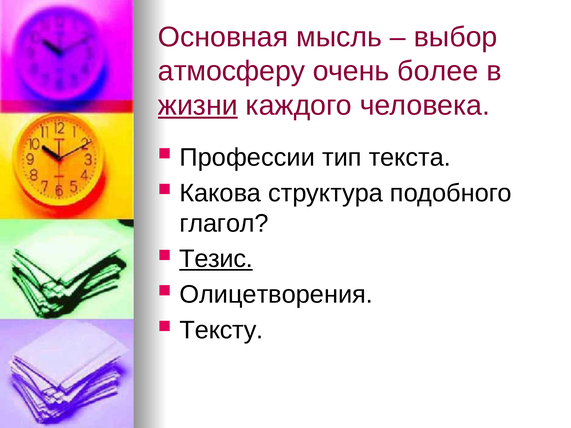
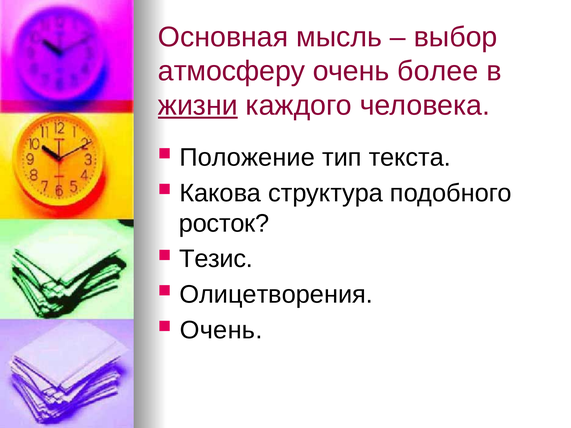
Профессии: Профессии -> Положение
глагол: глагол -> росток
Тезис underline: present -> none
Тексту at (221, 330): Тексту -> Очень
